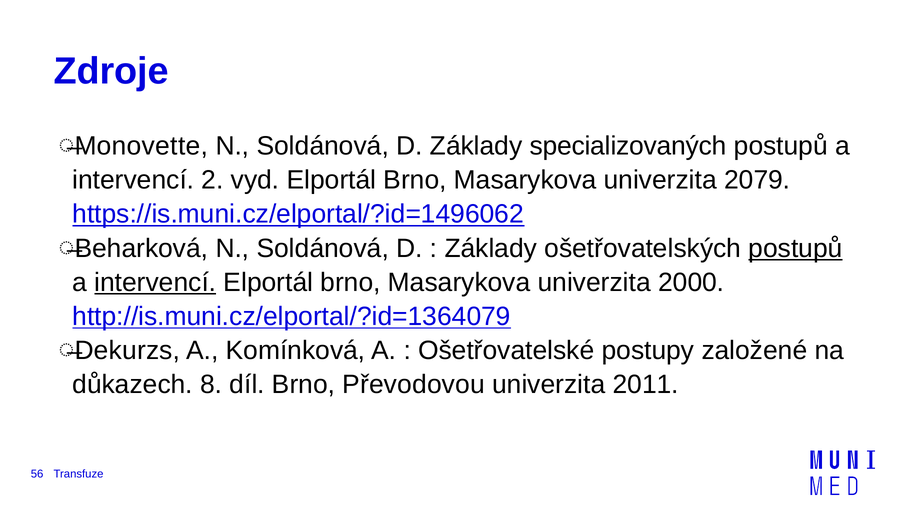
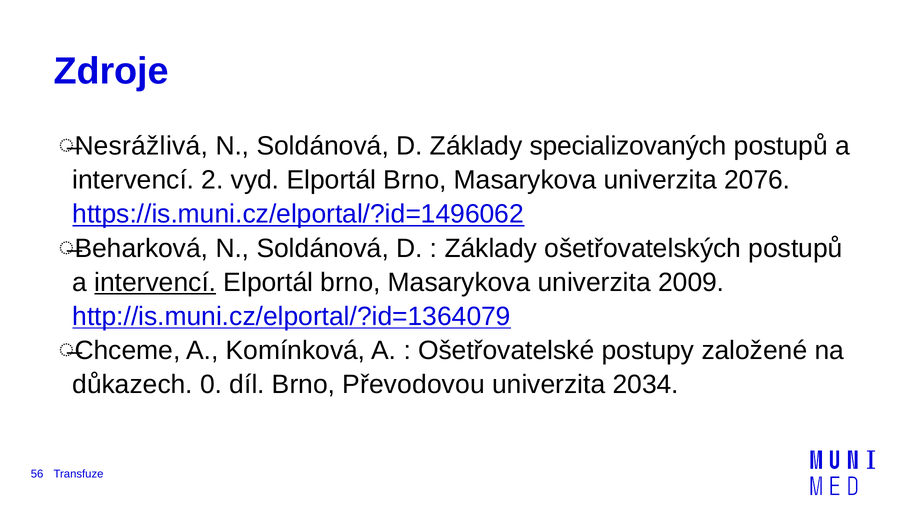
Monovette: Monovette -> Nesrážlivá
2079: 2079 -> 2076
postupů at (795, 248) underline: present -> none
2000: 2000 -> 2009
Dekurzs: Dekurzs -> Chceme
8: 8 -> 0
2011: 2011 -> 2034
